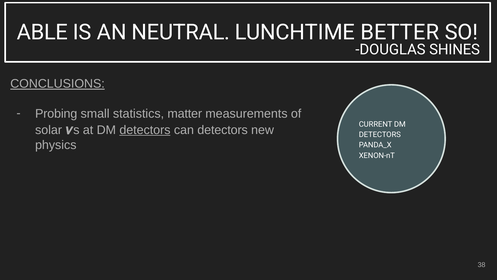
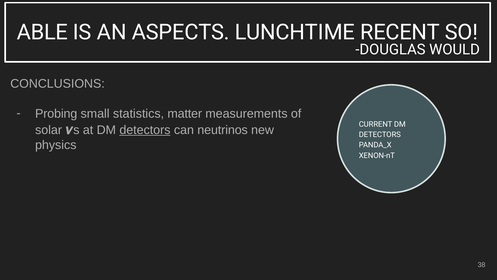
NEUTRAL: NEUTRAL -> ASPECTS
BETTER: BETTER -> RECENT
SHINES: SHINES -> WOULD
CONCLUSIONS underline: present -> none
can detectors: detectors -> neutrinos
